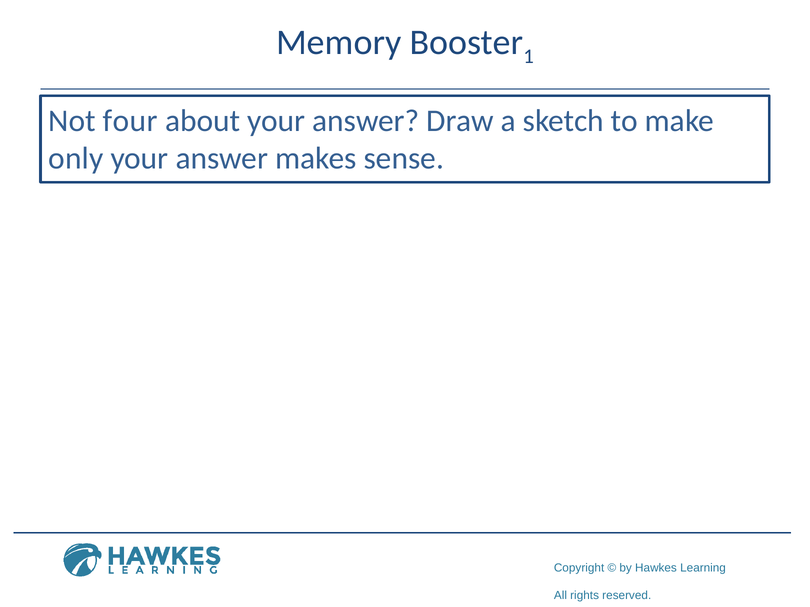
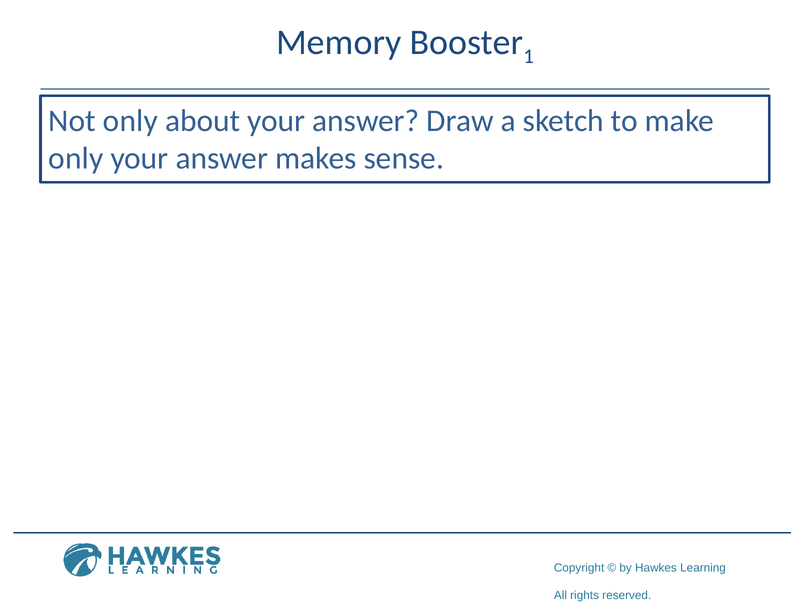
Not four: four -> only
